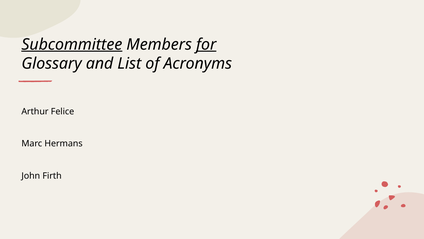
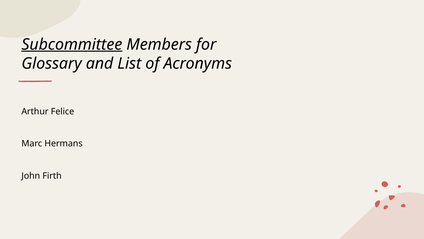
for underline: present -> none
